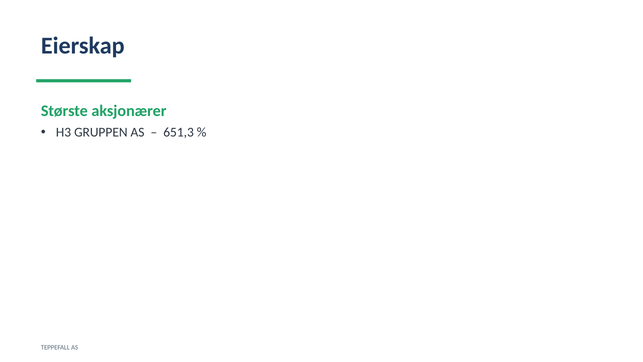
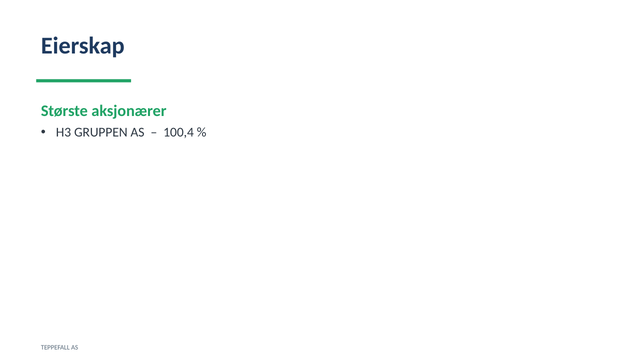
651,3: 651,3 -> 100,4
